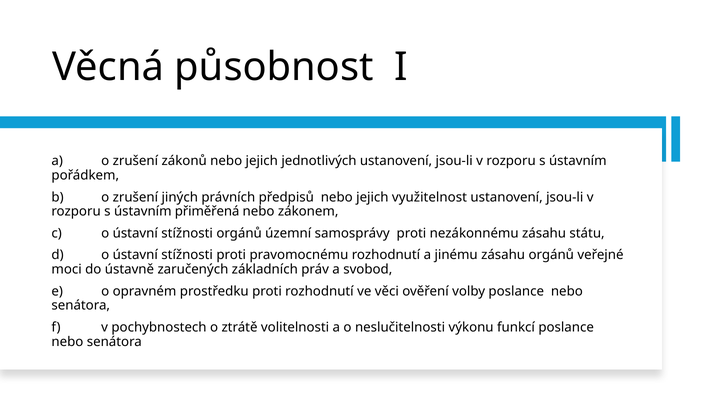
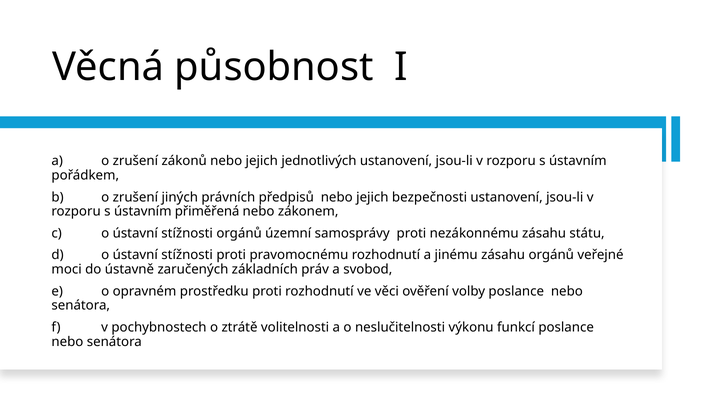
využitelnost: využitelnost -> bezpečnosti
